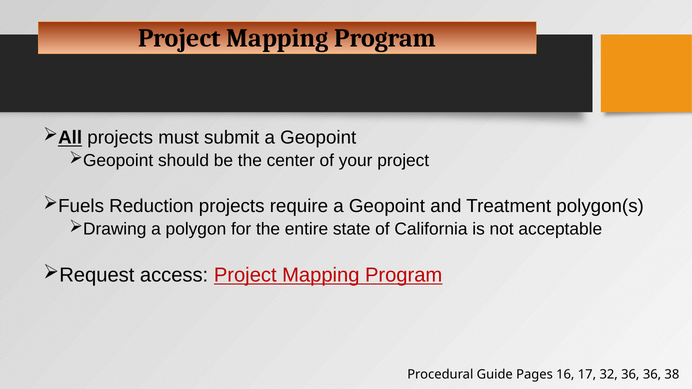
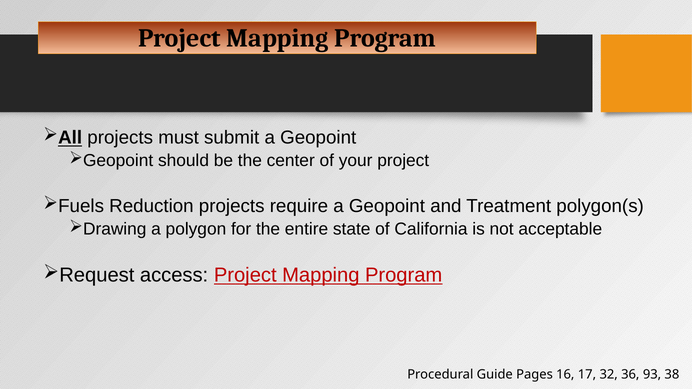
36 36: 36 -> 93
